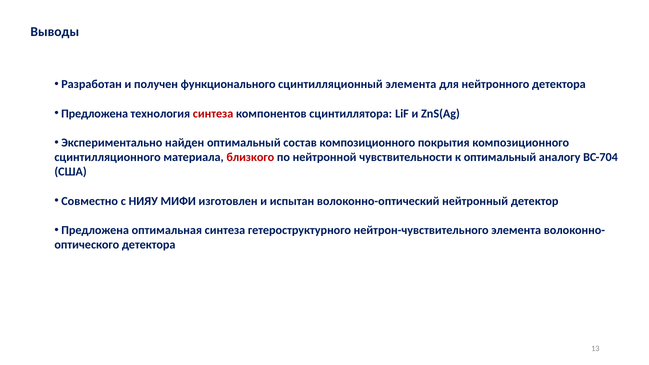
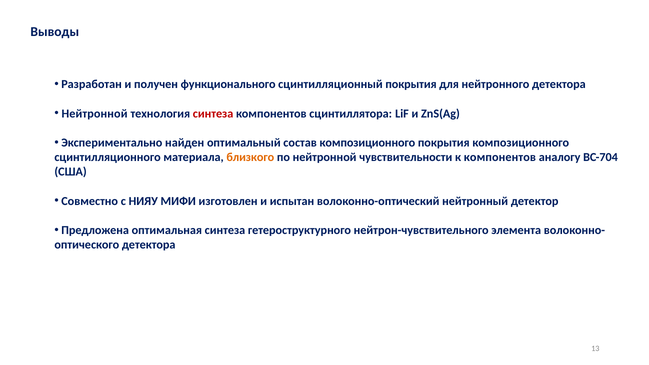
сцинтилляционный элемента: элемента -> покрытия
Предложена at (95, 114): Предложена -> Нейтронной
близкого colour: red -> orange
к оптимальный: оптимальный -> компонентов
